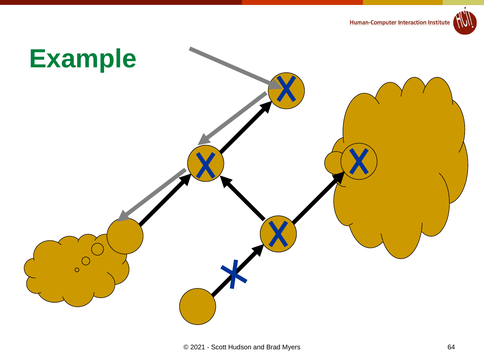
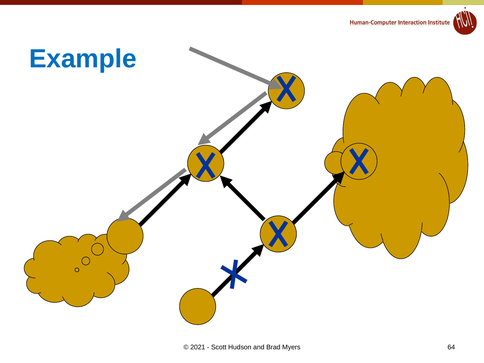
Example colour: green -> blue
